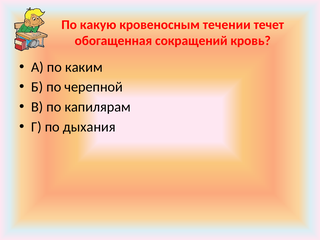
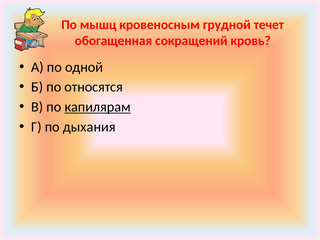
какую: какую -> мышц
течении: течении -> грудной
каким: каким -> одной
черепной: черепной -> относятся
капилярам underline: none -> present
